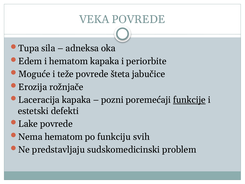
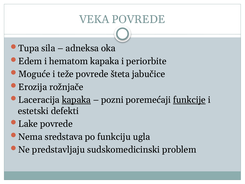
kapaka at (76, 100) underline: none -> present
Nema hematom: hematom -> sredstava
svih: svih -> ugla
